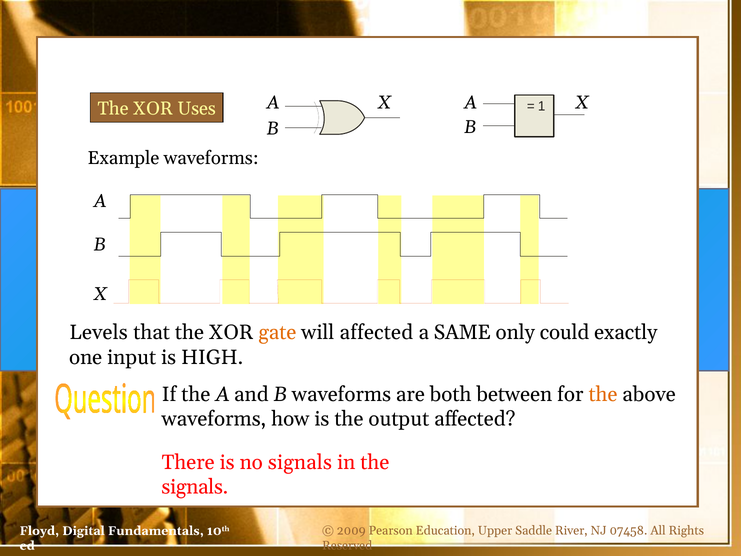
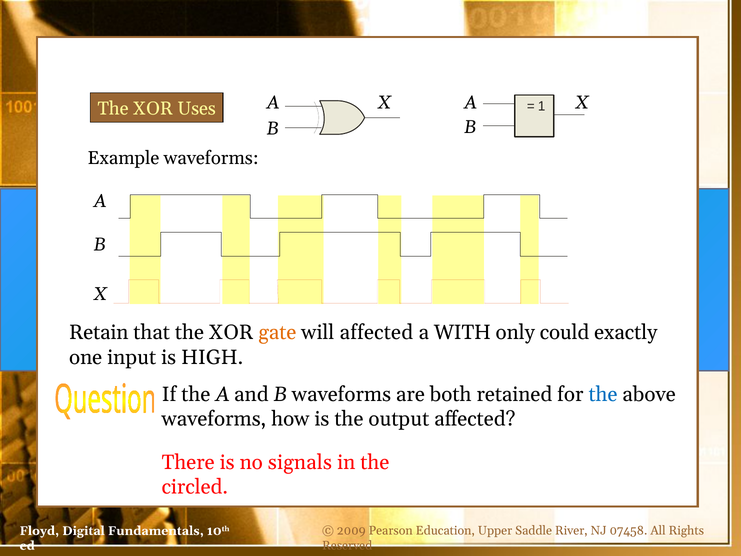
Levels: Levels -> Retain
SAME: SAME -> WITH
between: between -> retained
the at (603, 394) colour: orange -> blue
signals at (195, 487): signals -> circled
